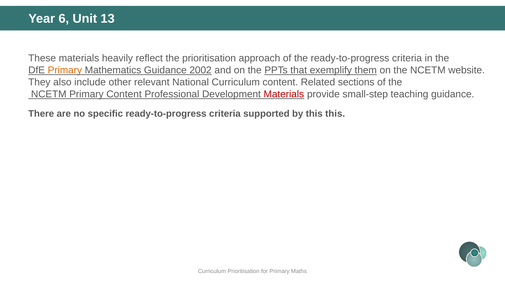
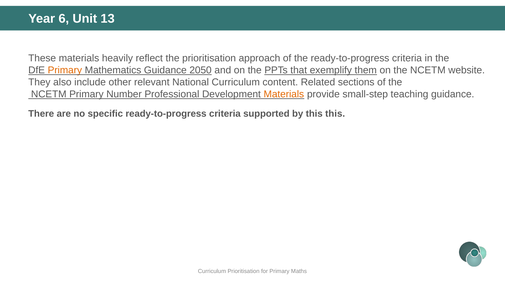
2002: 2002 -> 2050
Primary Content: Content -> Number
Materials at (284, 94) colour: red -> orange
